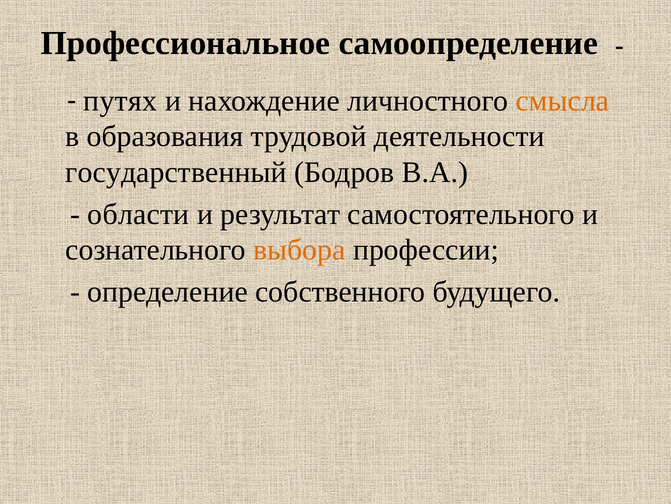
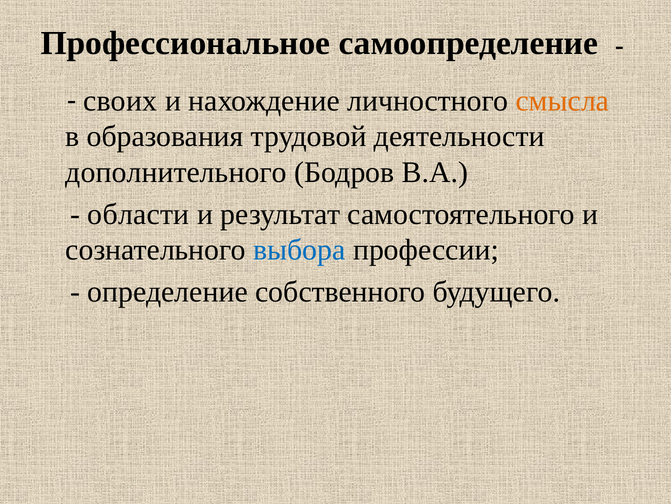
путях: путях -> своих
государственный: государственный -> дополнительного
выбора colour: orange -> blue
